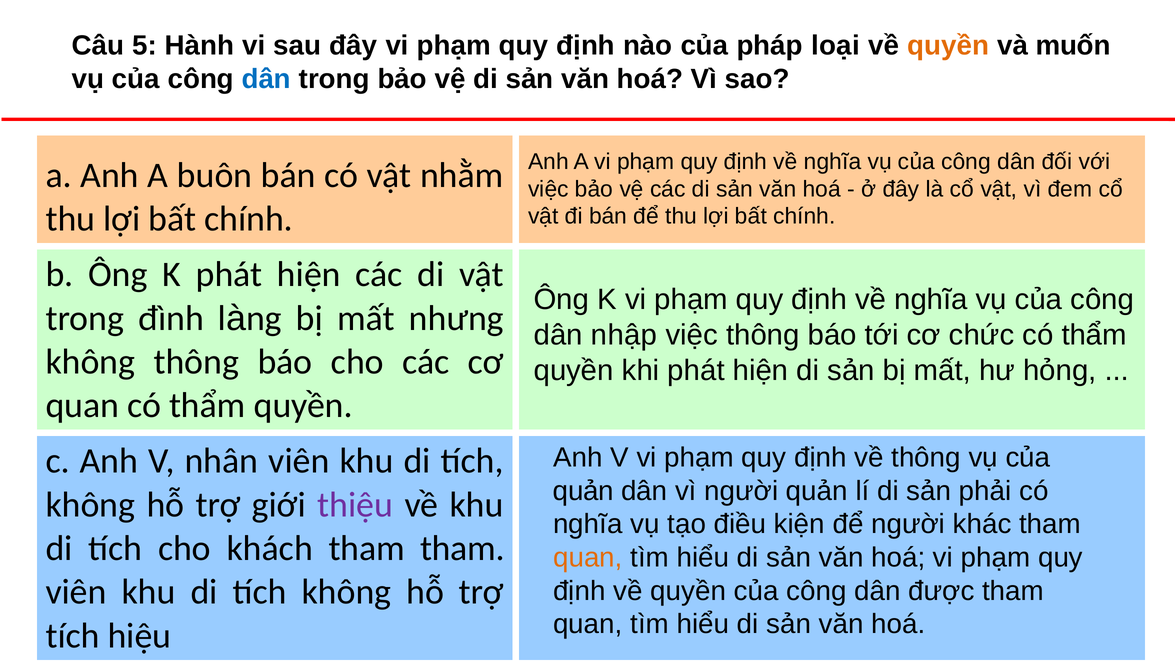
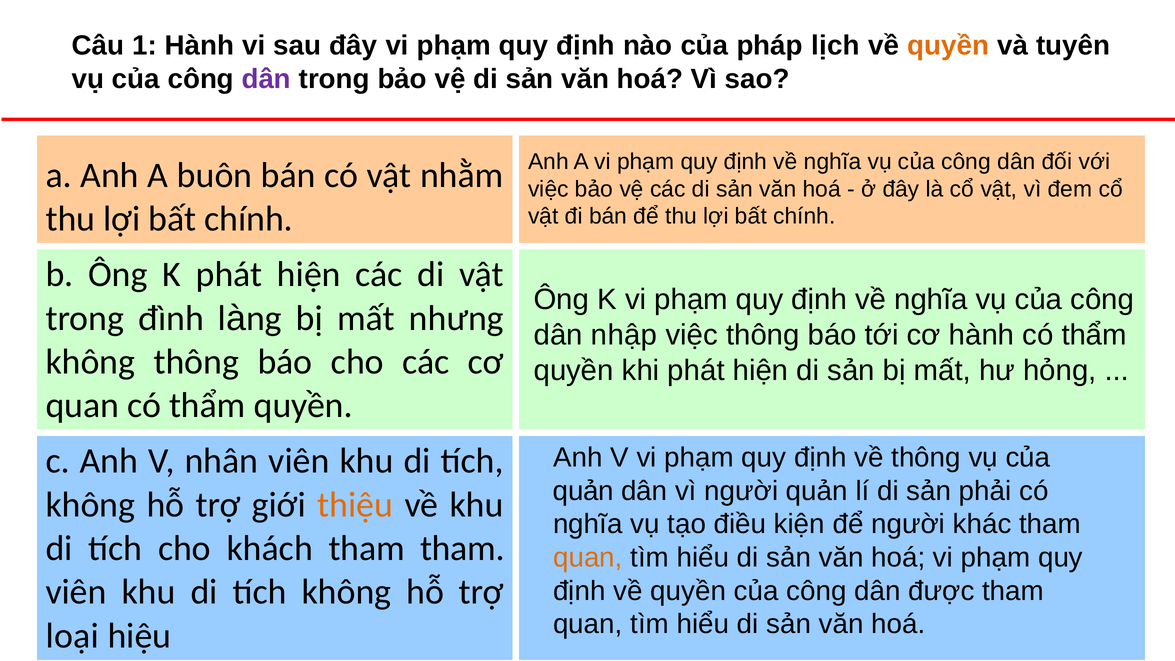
5: 5 -> 1
loại: loại -> lịch
muốn: muốn -> tuyên
dân at (266, 79) colour: blue -> purple
cơ chức: chức -> hành
thiệu colour: purple -> orange
tích at (73, 636): tích -> loại
